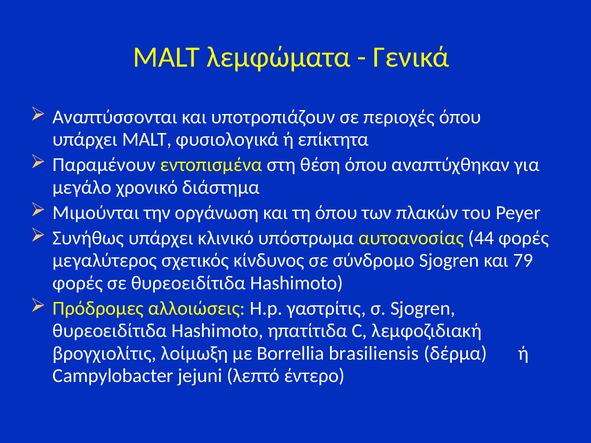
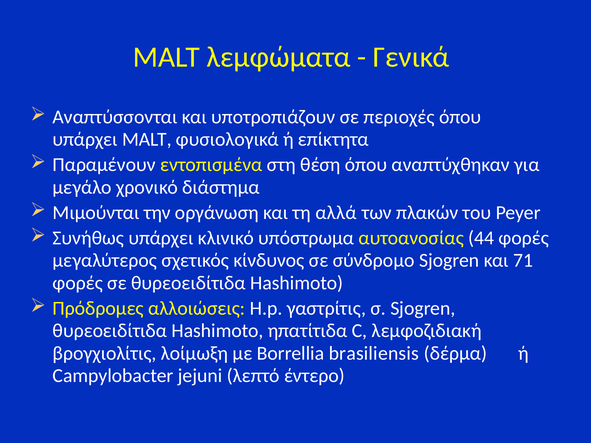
τη όπου: όπου -> αλλά
79: 79 -> 71
